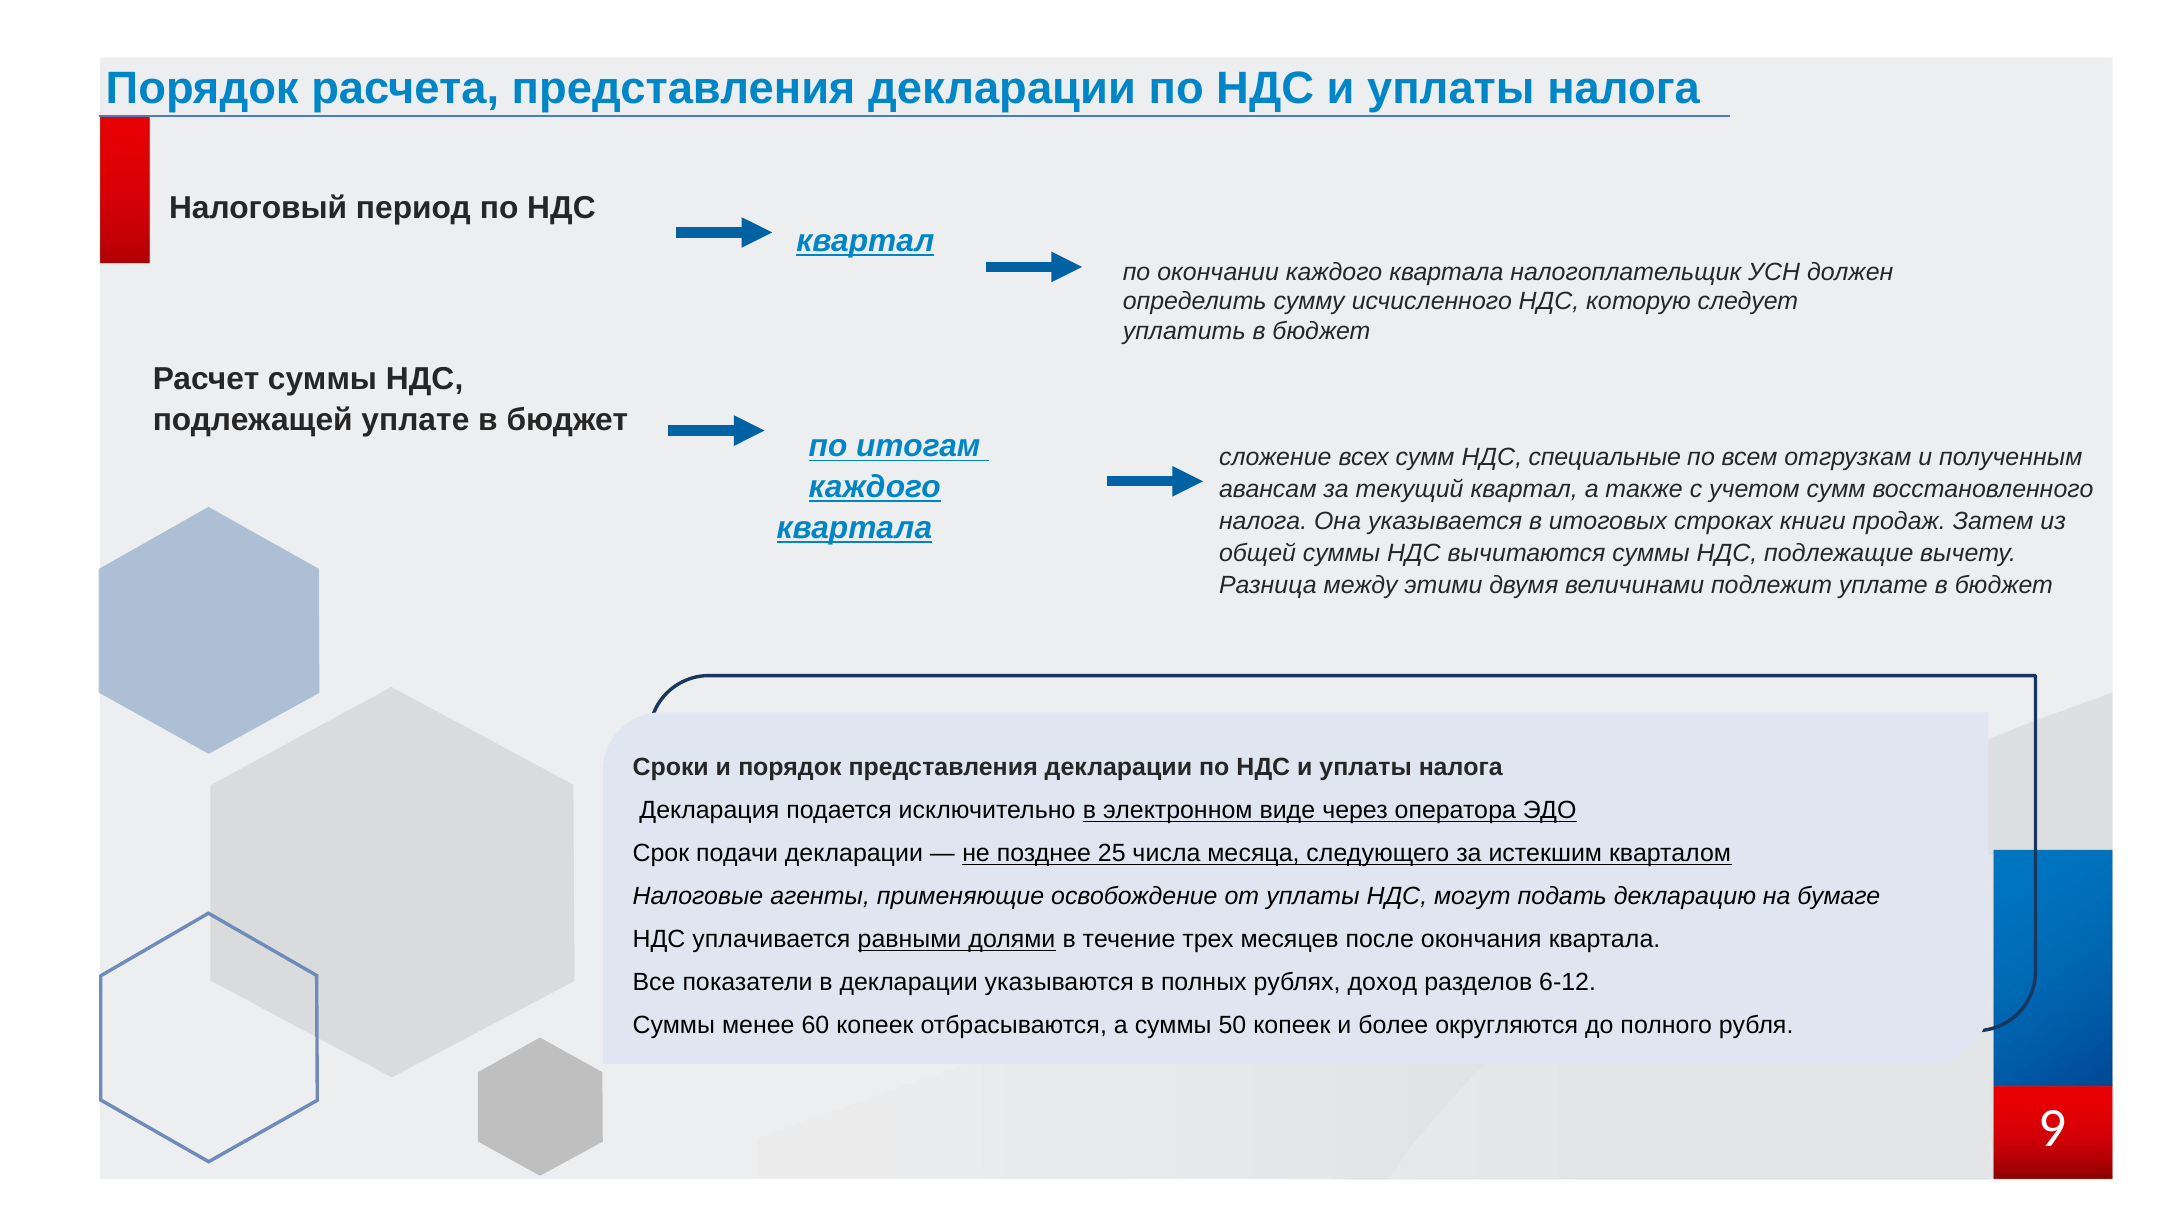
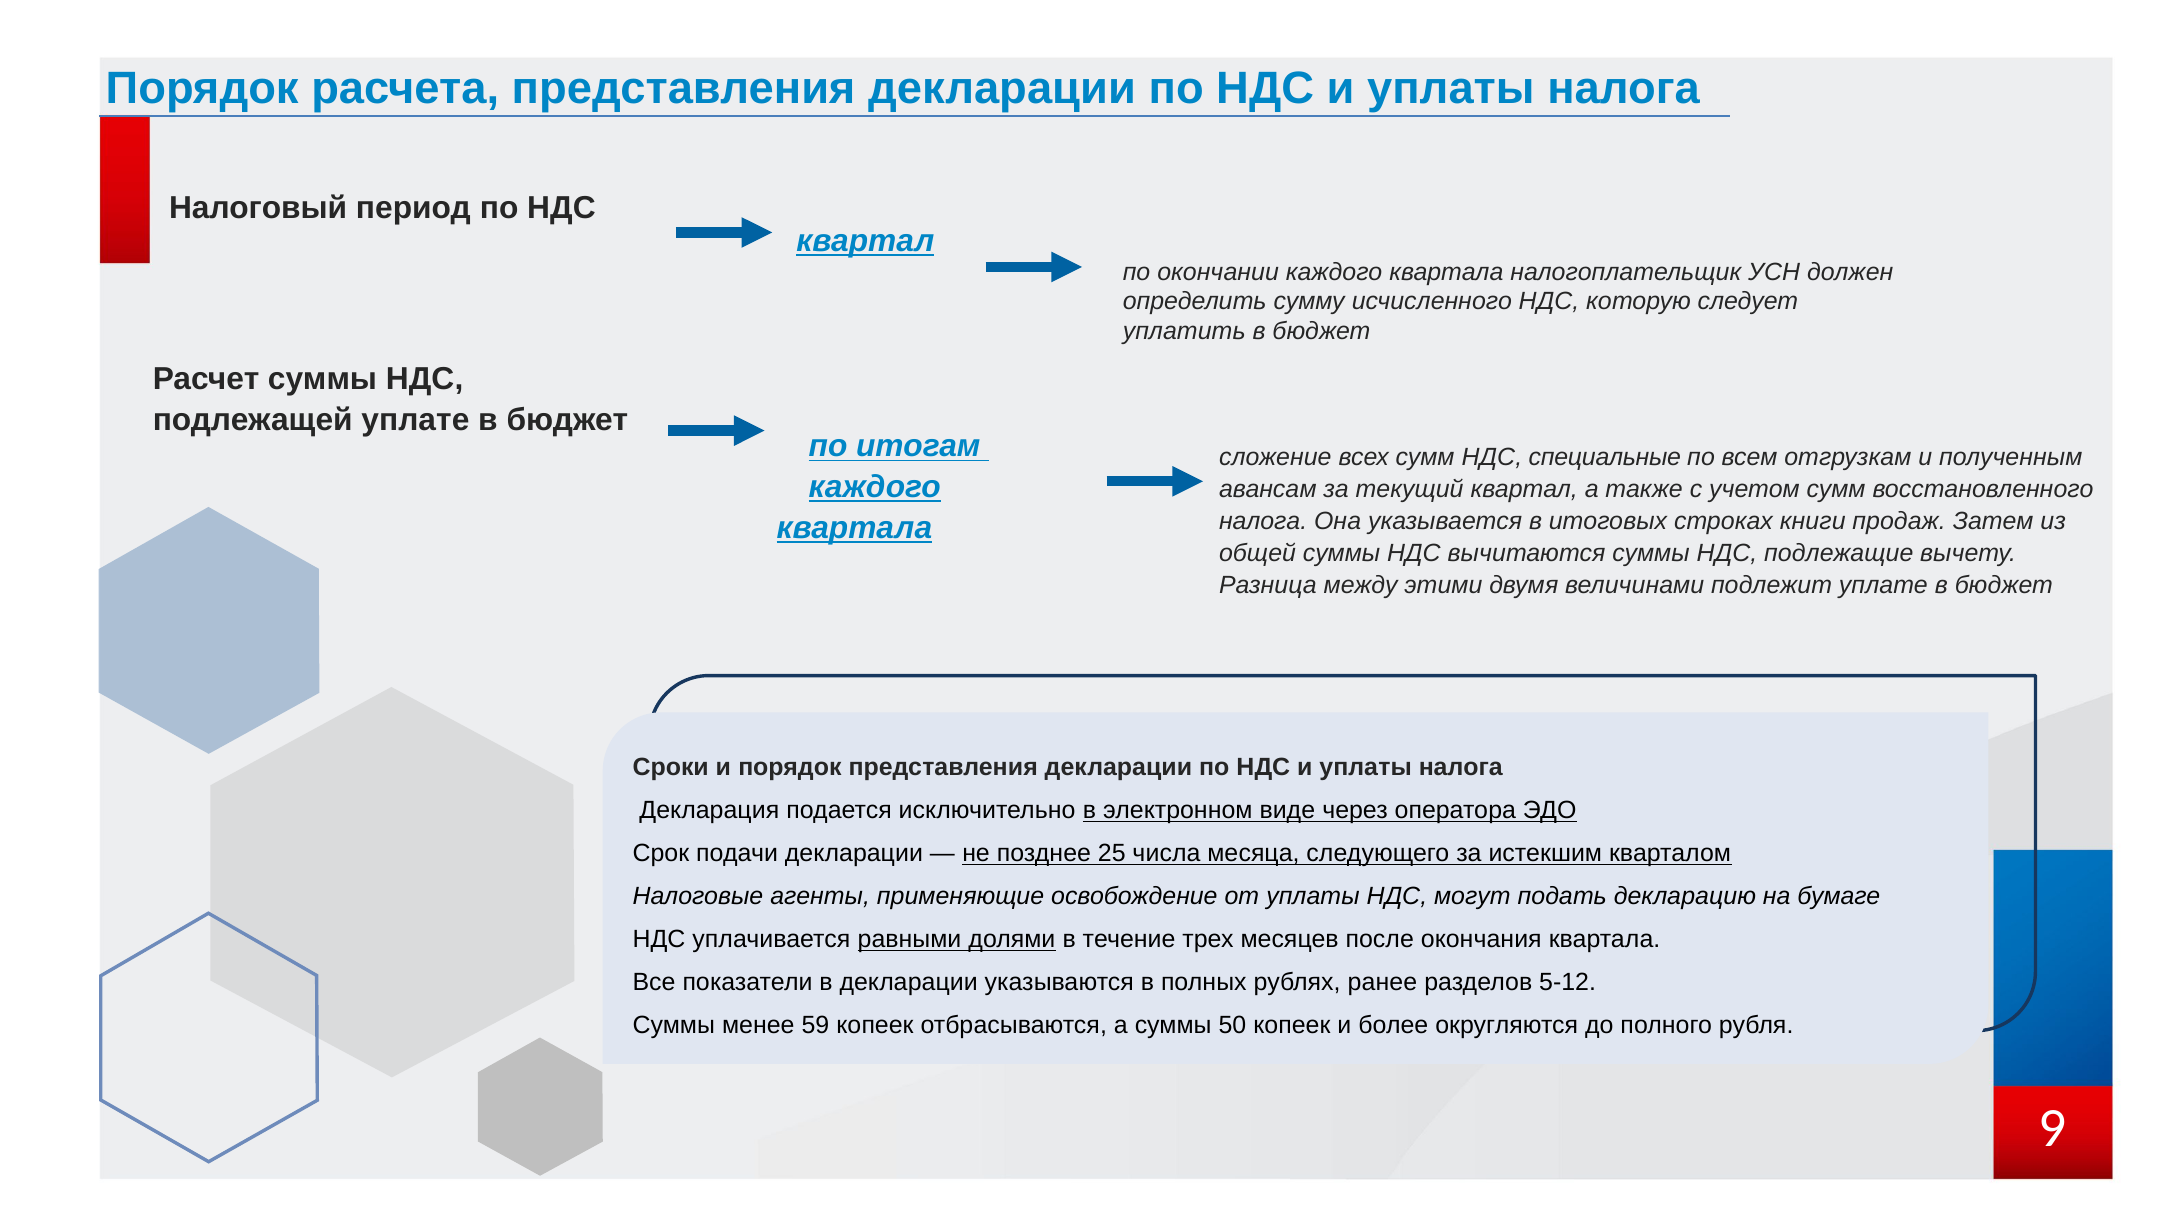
доход: доход -> ранее
6-12: 6-12 -> 5-12
60: 60 -> 59
